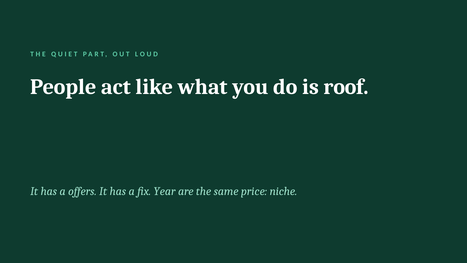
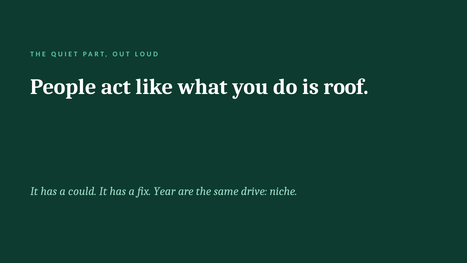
offers: offers -> could
price: price -> drive
